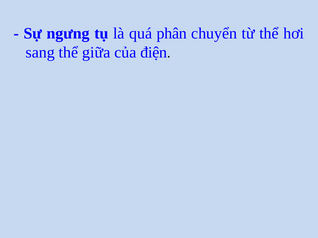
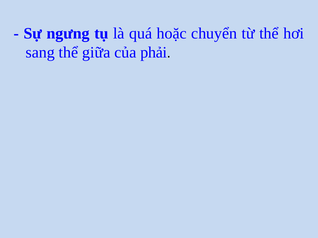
phân: phân -> hoặc
điện: điện -> phải
